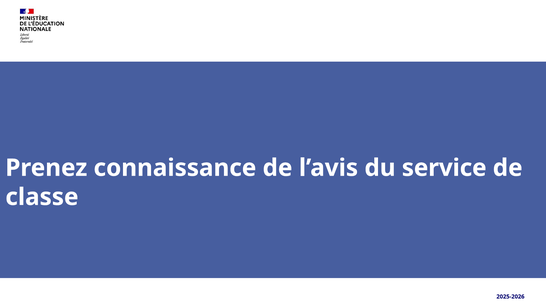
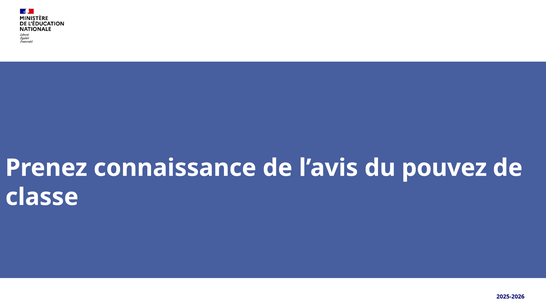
service: service -> pouvez
